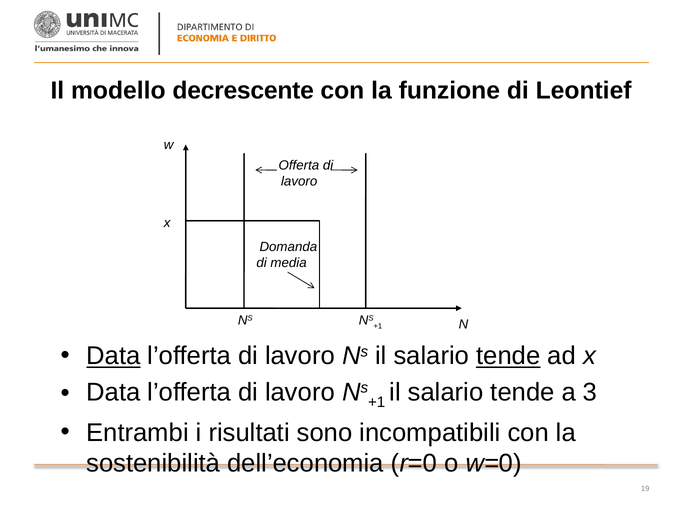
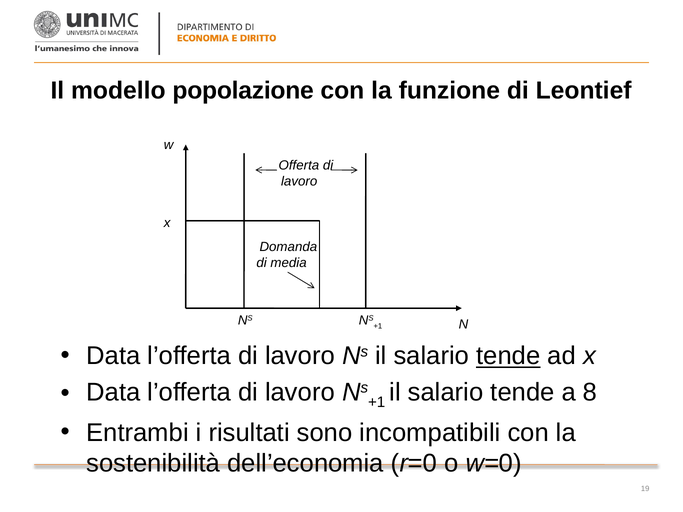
decrescente: decrescente -> popolazione
Data at (113, 356) underline: present -> none
3: 3 -> 8
